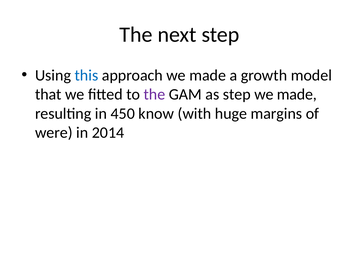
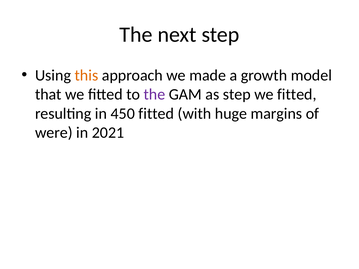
this colour: blue -> orange
made at (297, 94): made -> fitted
450 know: know -> fitted
2014: 2014 -> 2021
